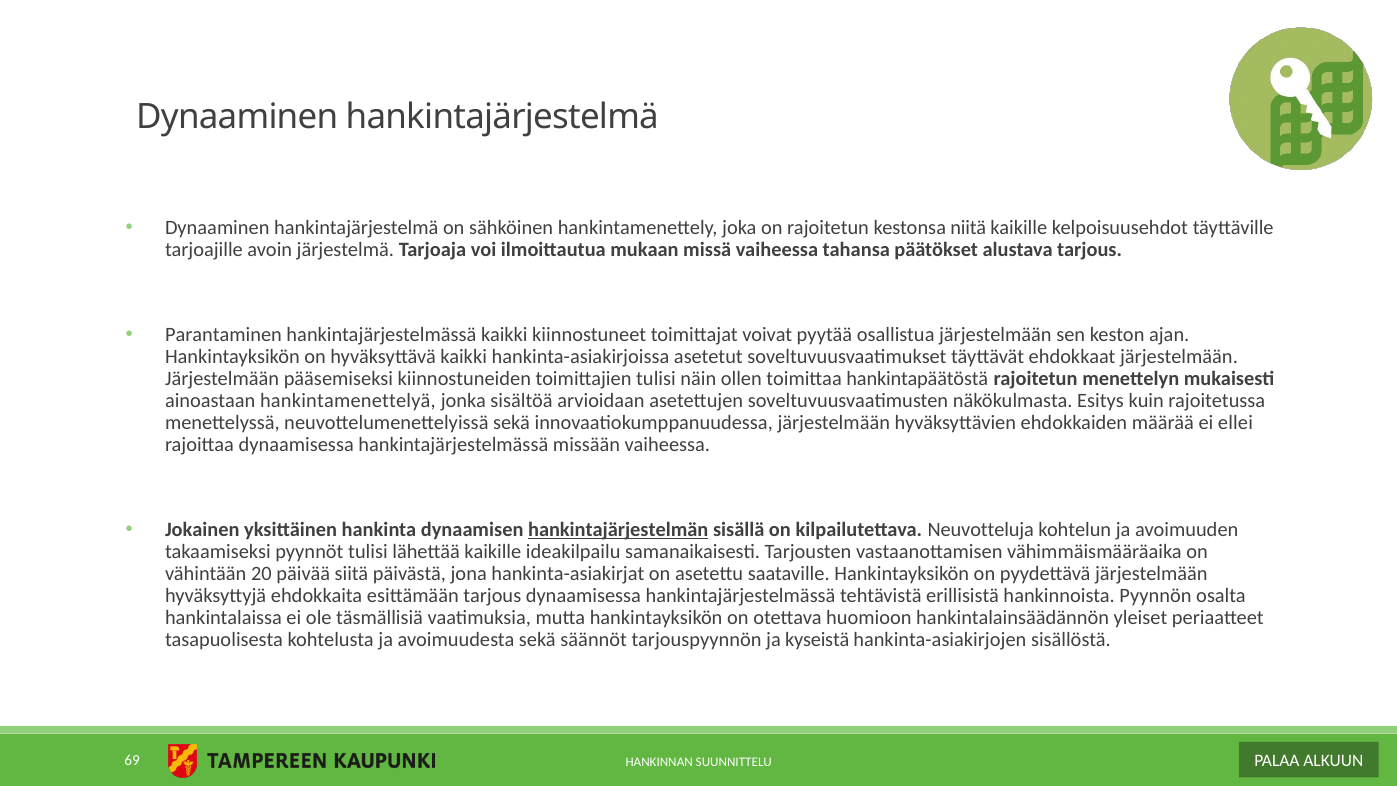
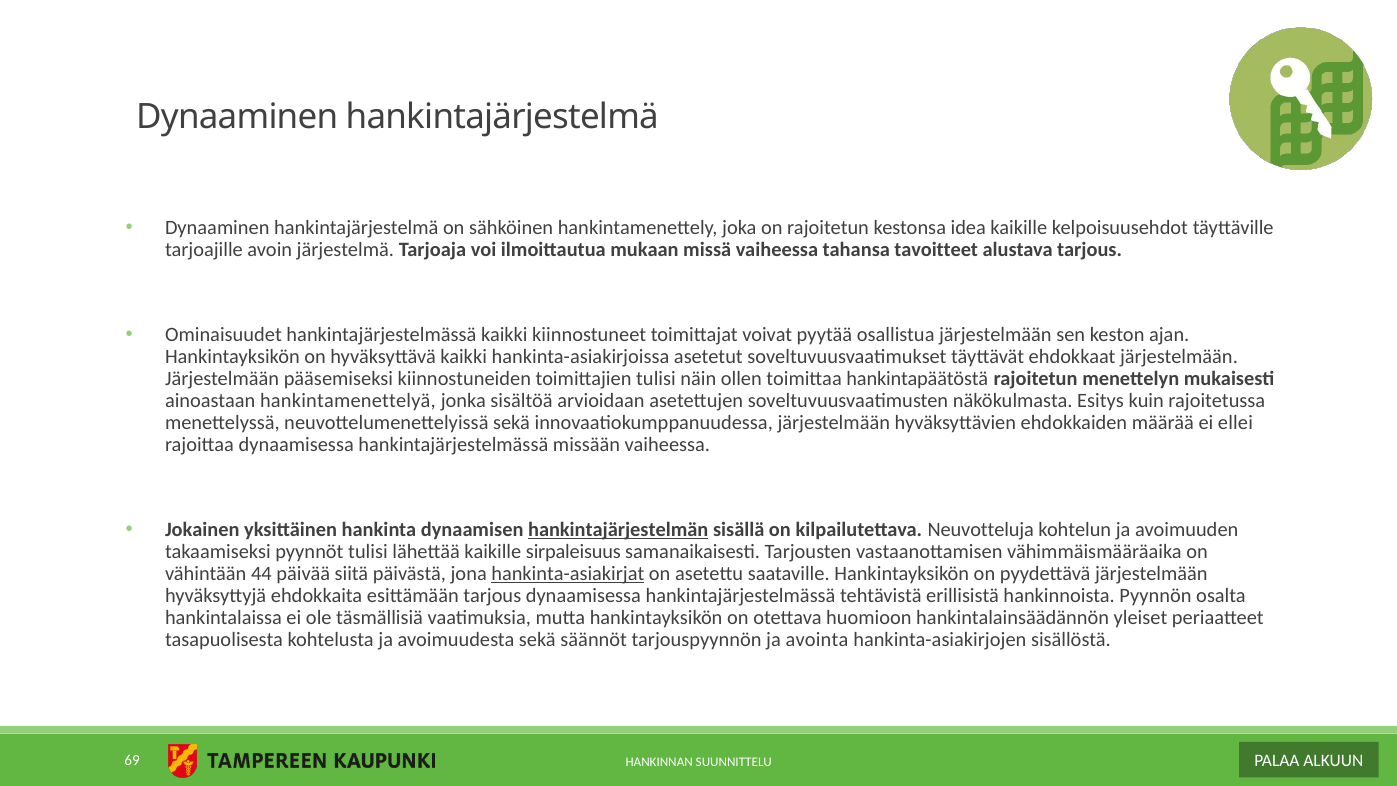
niitä: niitä -> idea
päätökset: päätökset -> tavoitteet
Parantaminen: Parantaminen -> Ominaisuudet
ideakilpailu: ideakilpailu -> sirpaleisuus
20: 20 -> 44
hankinta-asiakirjat underline: none -> present
kyseistä: kyseistä -> avointa
